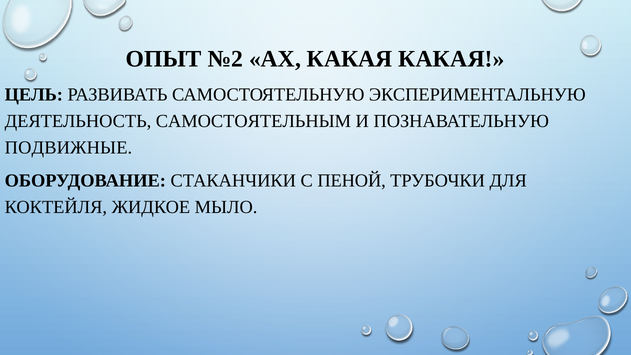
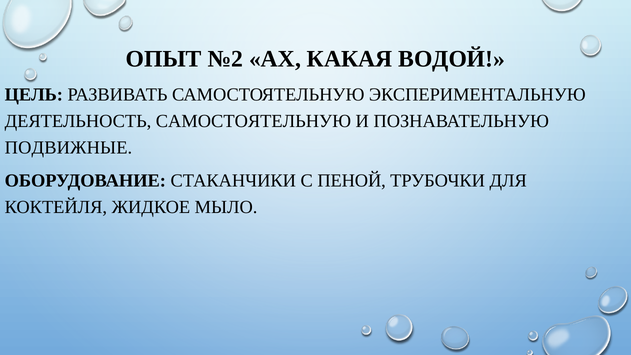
КАКАЯ КАКАЯ: КАКАЯ -> ВОДОЙ
ДЕЯТЕЛЬНОСТЬ САМОСТОЯТЕЛЬНЫМ: САМОСТОЯТЕЛЬНЫМ -> САМОСТОЯТЕЛЬНУЮ
